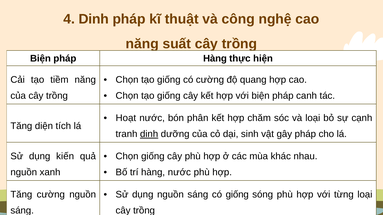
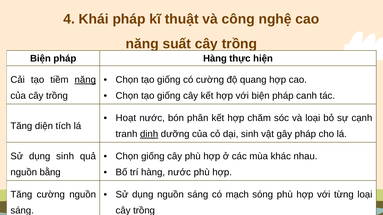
4 Dinh: Dinh -> Khái
năng at (85, 80) underline: none -> present
dụng kiến: kiến -> sinh
xanh: xanh -> bằng
có giống: giống -> mạch
